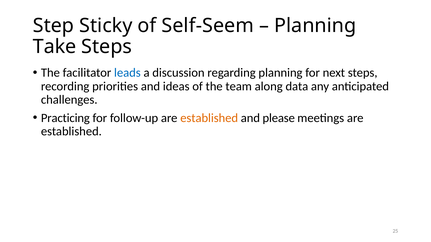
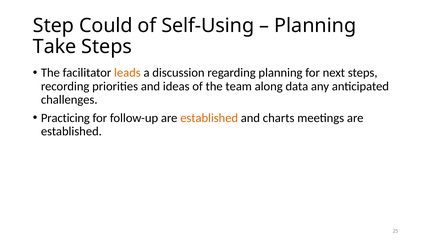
Sticky: Sticky -> Could
Self-Seem: Self-Seem -> Self-Using
leads colour: blue -> orange
please: please -> charts
